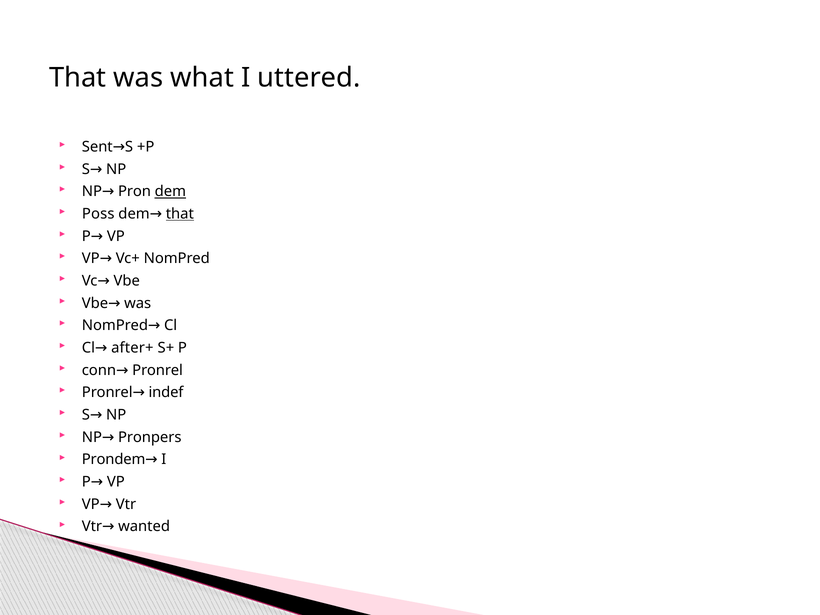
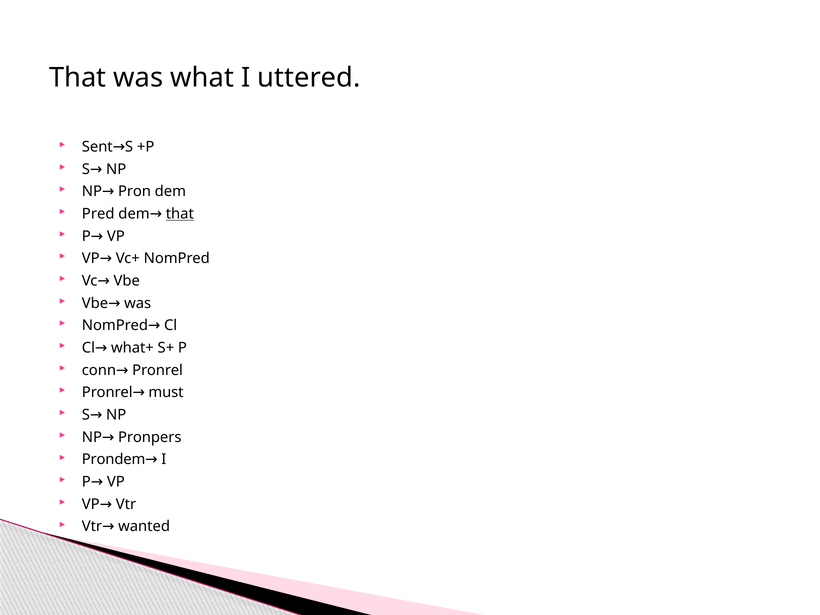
dem at (170, 191) underline: present -> none
Poss: Poss -> Pred
after+: after+ -> what+
indef: indef -> must
